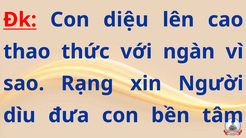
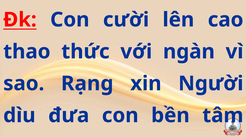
diệu: diệu -> cười
